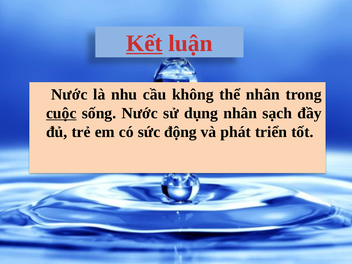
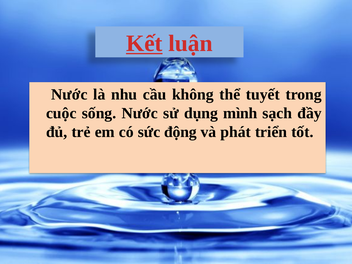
thể nhân: nhân -> tuyết
cuộc underline: present -> none
dụng nhân: nhân -> mình
